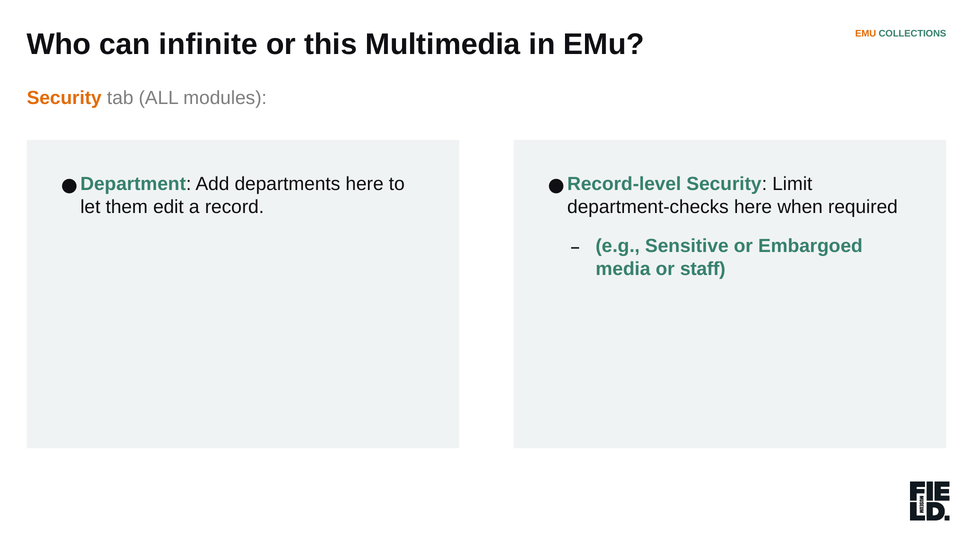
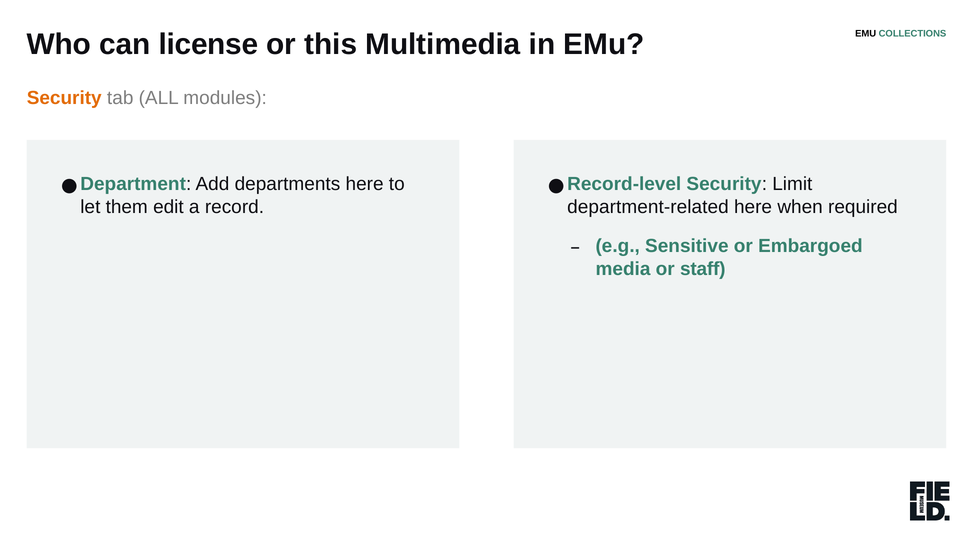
EMU at (866, 34) colour: orange -> black
infinite: infinite -> license
department-checks: department-checks -> department-related
